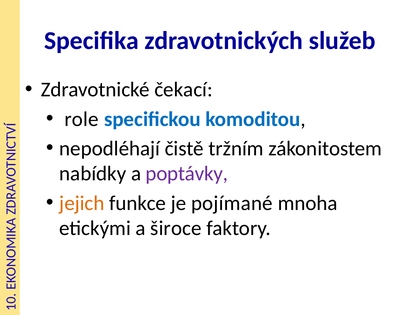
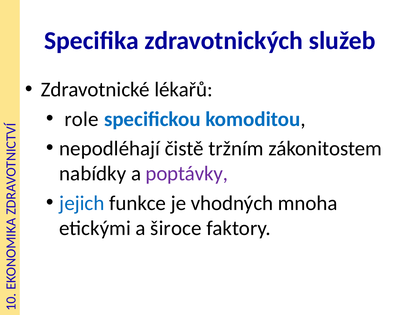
čekací: čekací -> lékařů
jejich colour: orange -> blue
pojímané: pojímané -> vhodných
